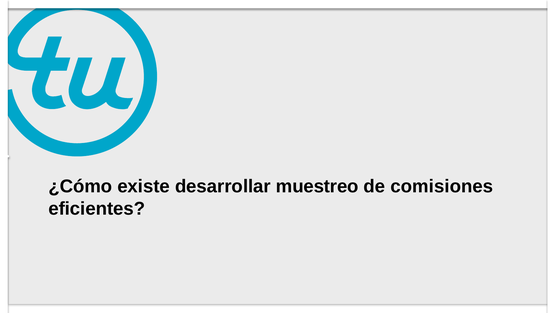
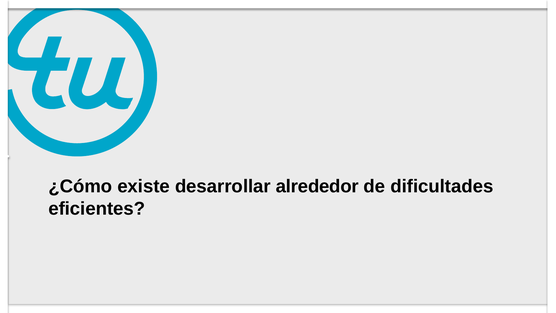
muestreo: muestreo -> alrededor
comisiones: comisiones -> dificultades
